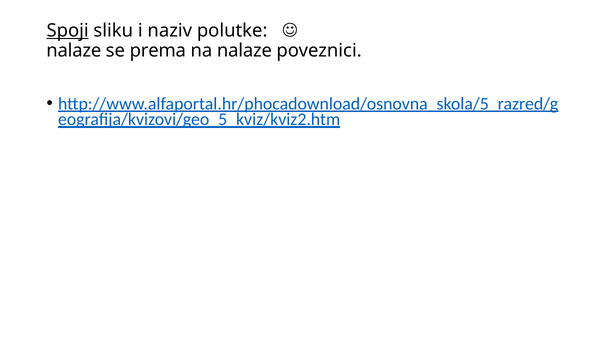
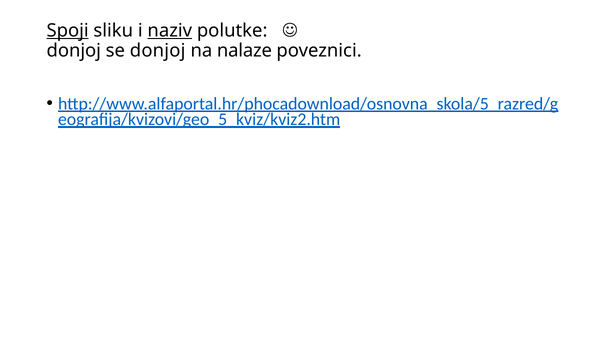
naziv underline: none -> present
nalaze at (74, 50): nalaze -> donjoj
se prema: prema -> donjoj
